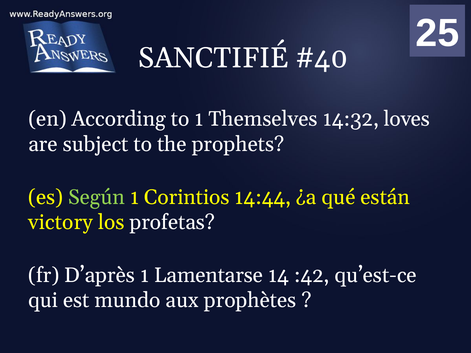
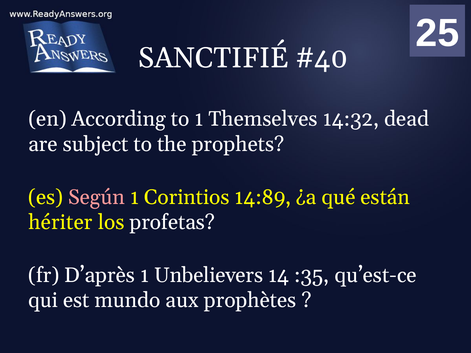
loves: loves -> dead
Según colour: light green -> pink
14:44: 14:44 -> 14:89
victory: victory -> hériter
Lamentarse: Lamentarse -> Unbelievers
:42: :42 -> :35
